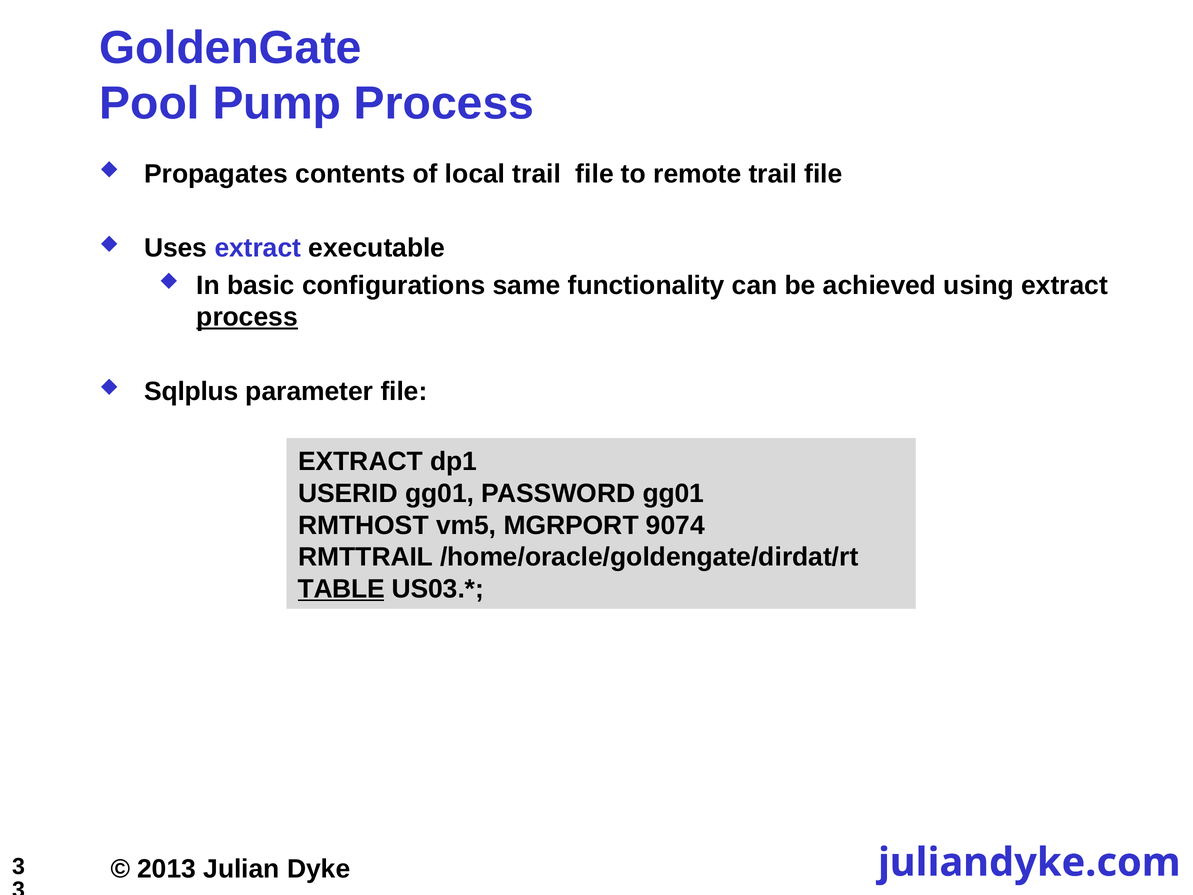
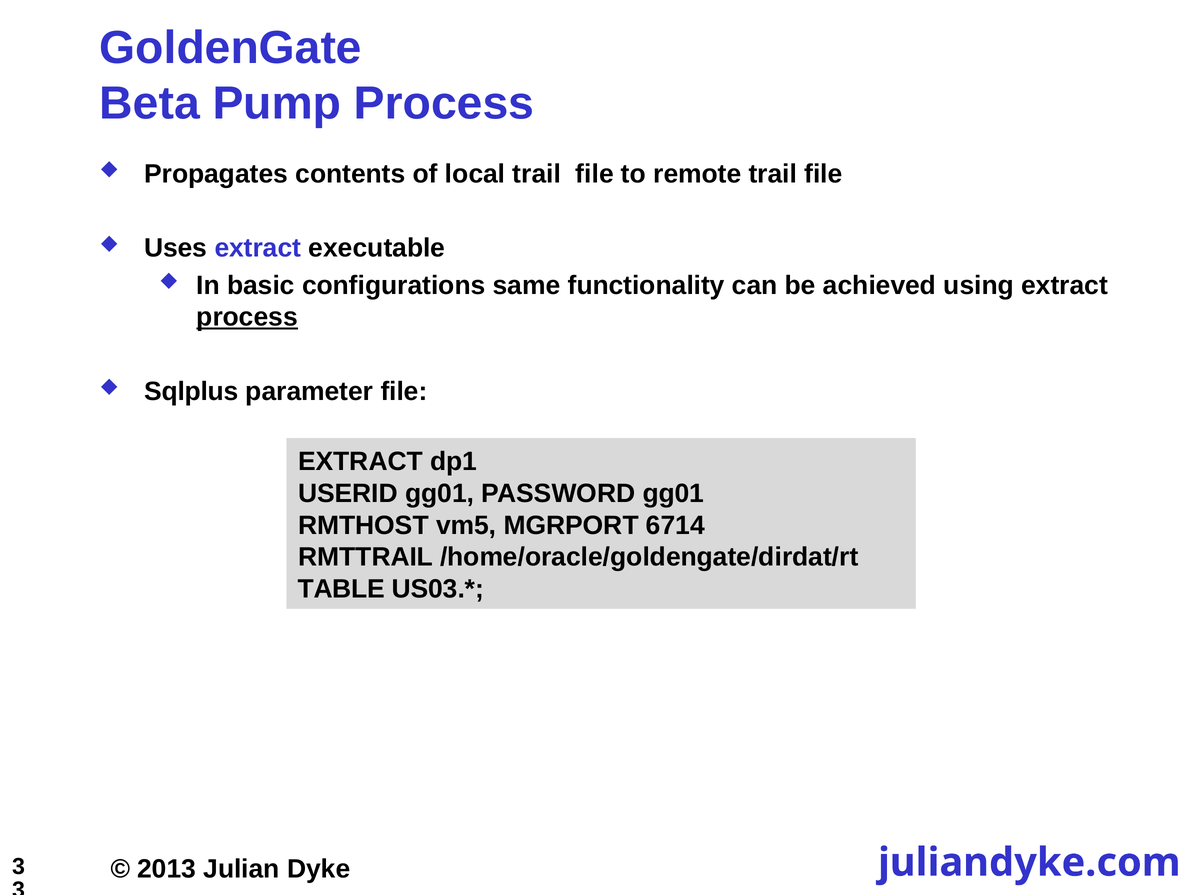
Pool: Pool -> Beta
9074: 9074 -> 6714
TABLE underline: present -> none
